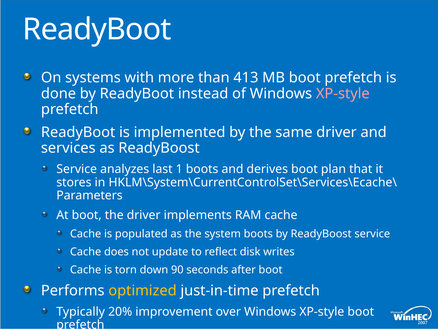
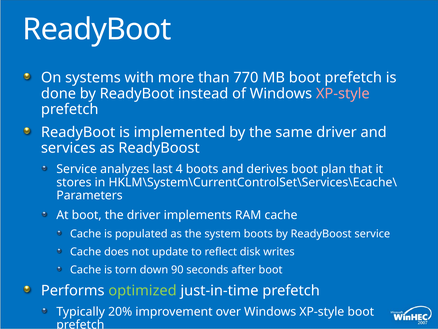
413: 413 -> 770
1: 1 -> 4
optimized colour: yellow -> light green
